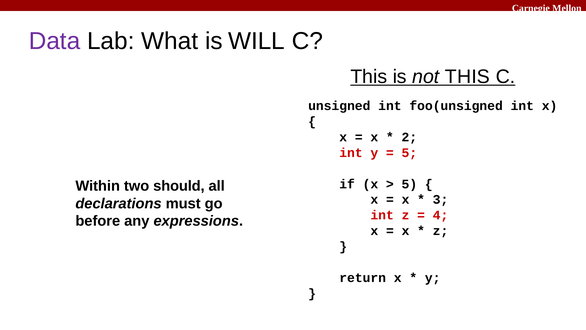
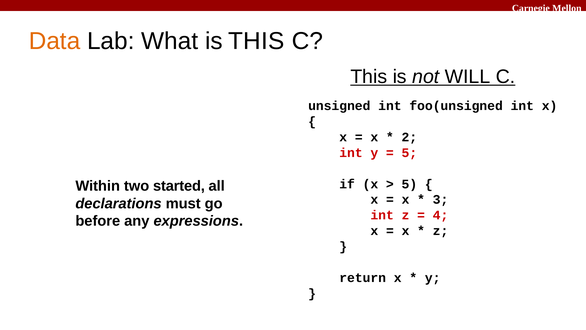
Data colour: purple -> orange
is WILL: WILL -> THIS
not THIS: THIS -> WILL
should: should -> started
